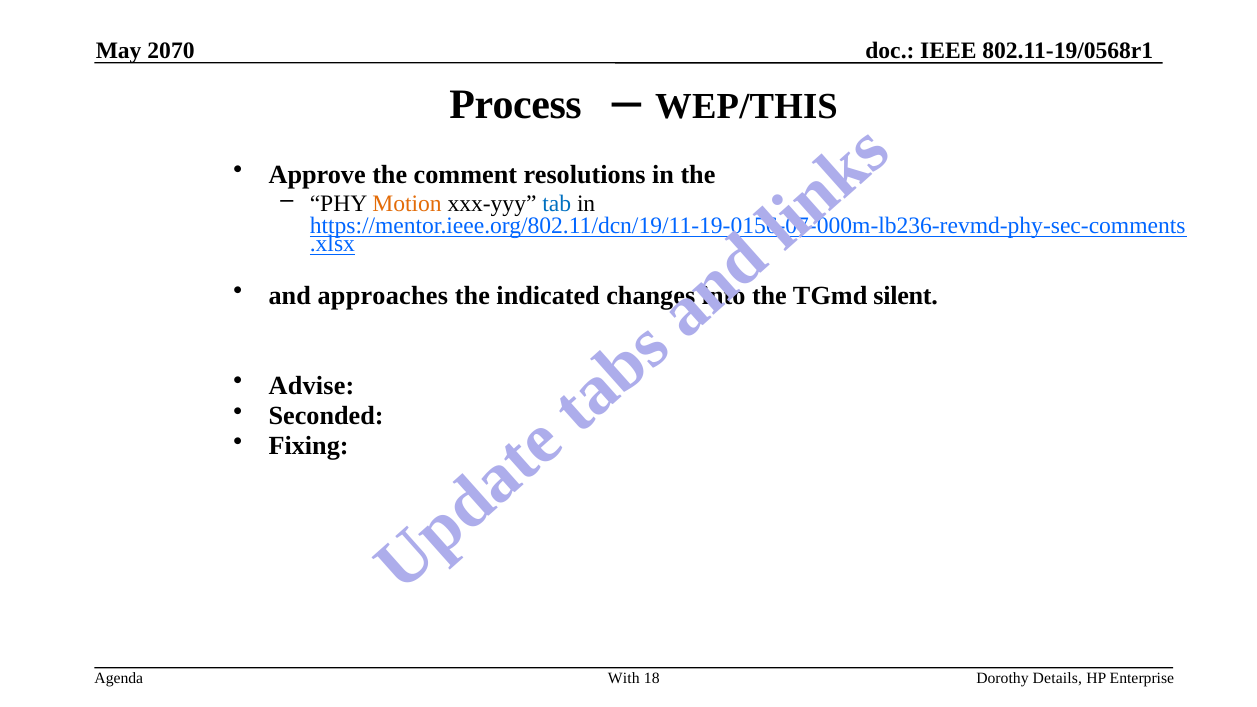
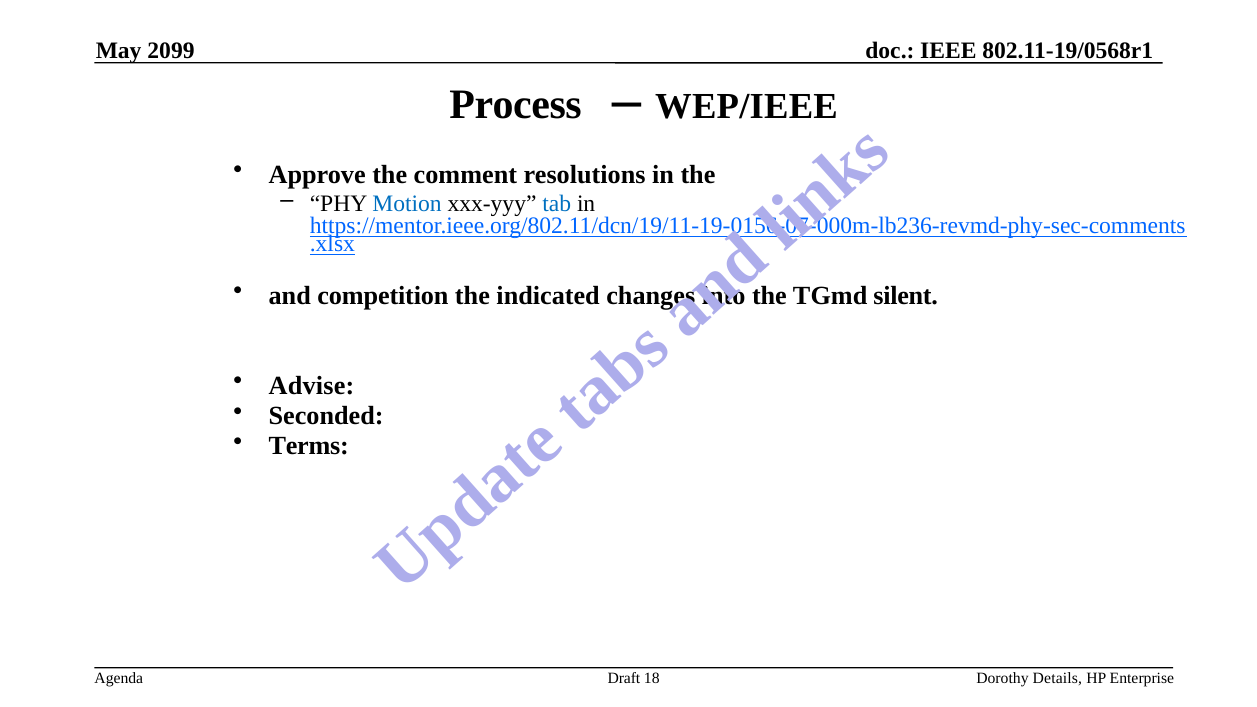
2070: 2070 -> 2099
WEP/THIS: WEP/THIS -> WEP/IEEE
Motion colour: orange -> blue
approaches: approaches -> competition
Fixing: Fixing -> Terms
With: With -> Draft
